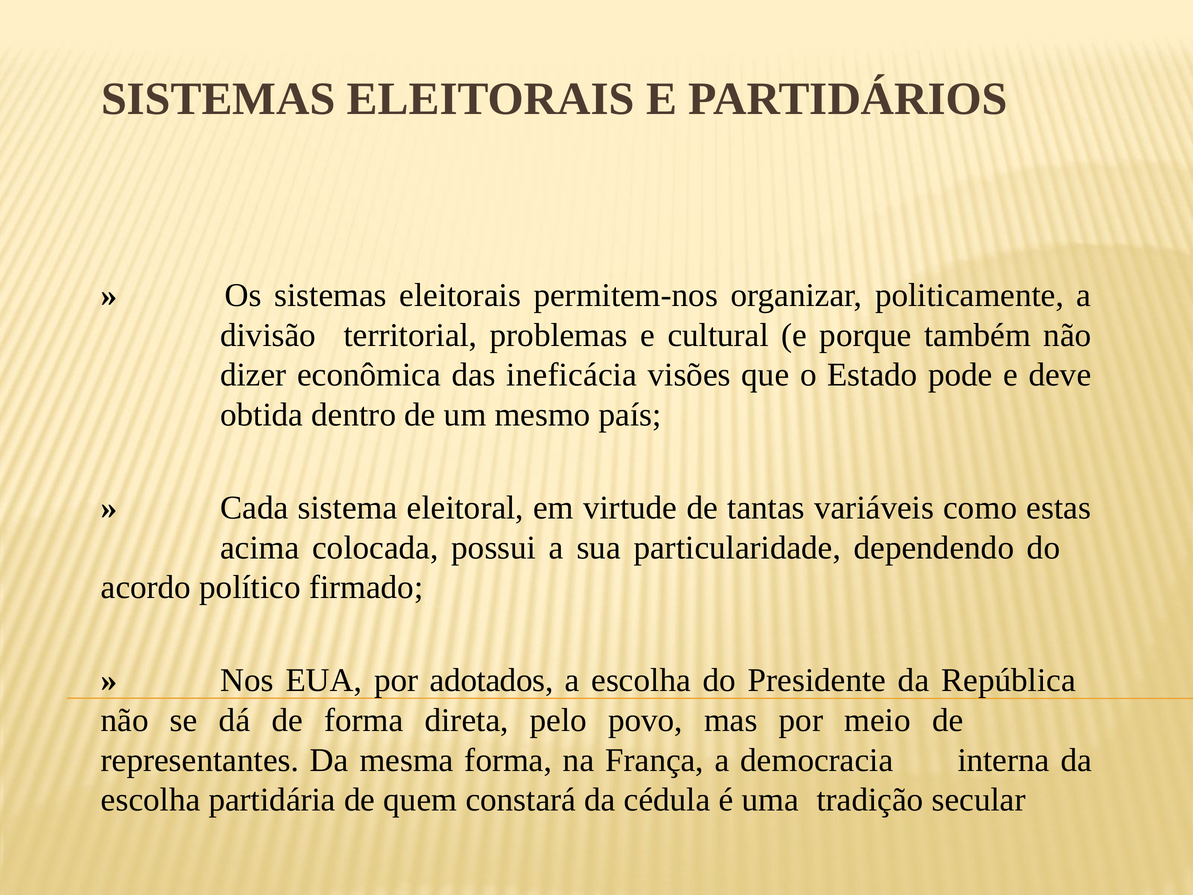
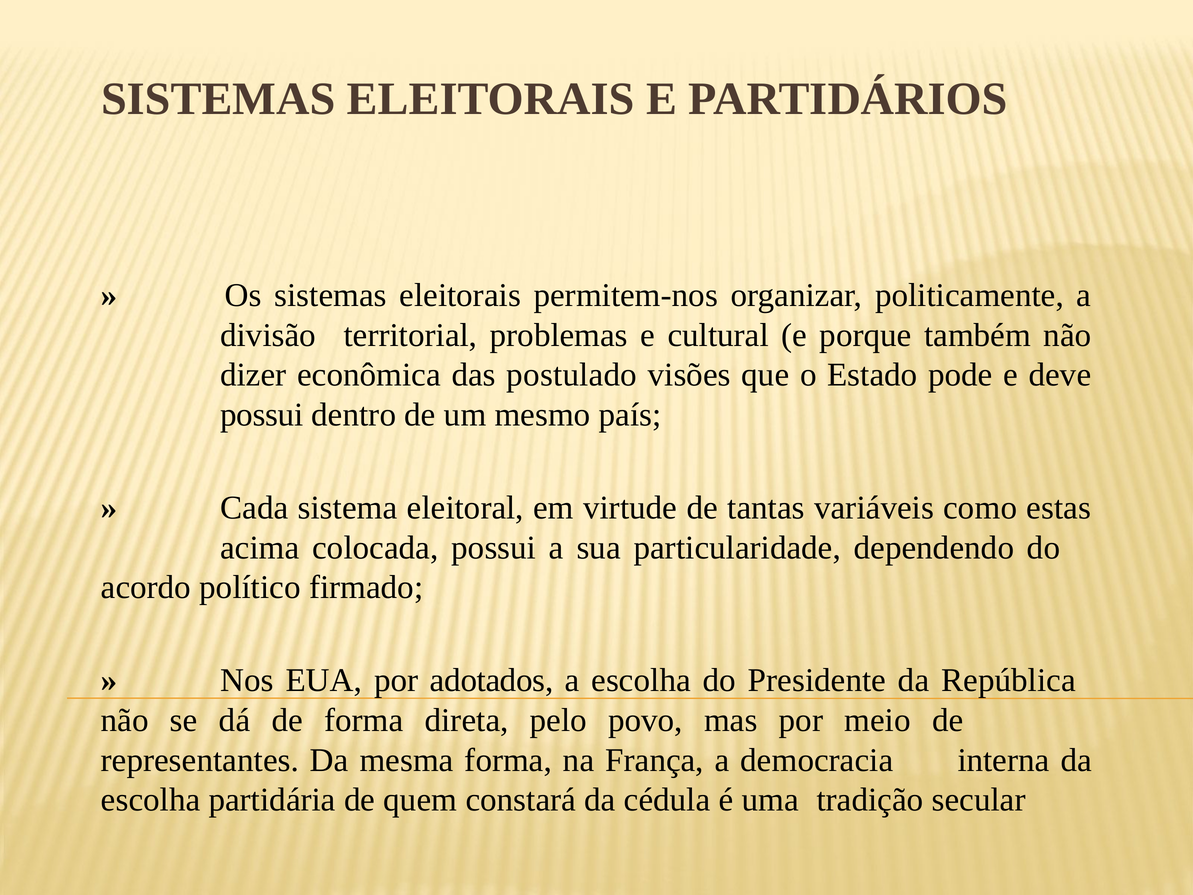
ineficácia: ineficácia -> postulado
obtida at (262, 415): obtida -> possui
